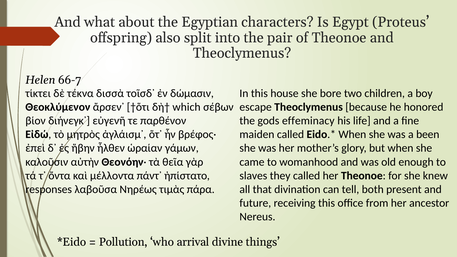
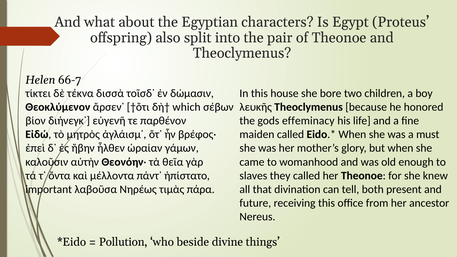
escape: escape -> λευκῆς
been: been -> must
responses: responses -> important
arrival: arrival -> beside
